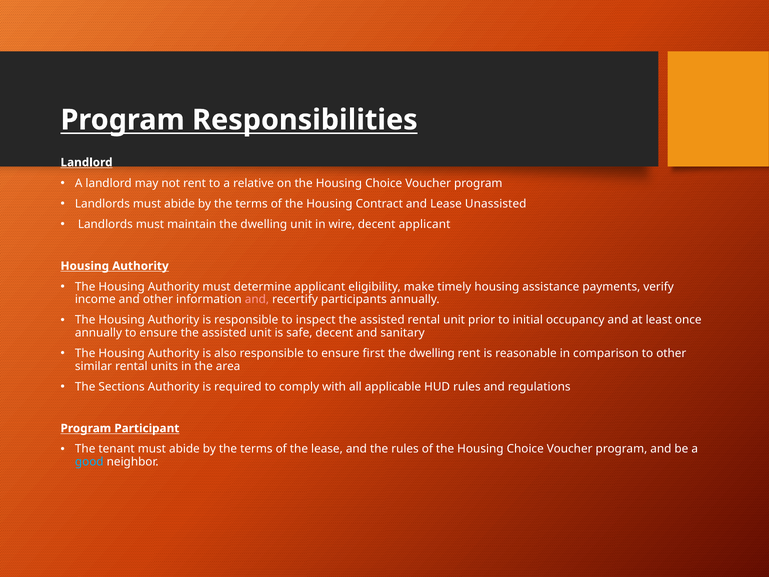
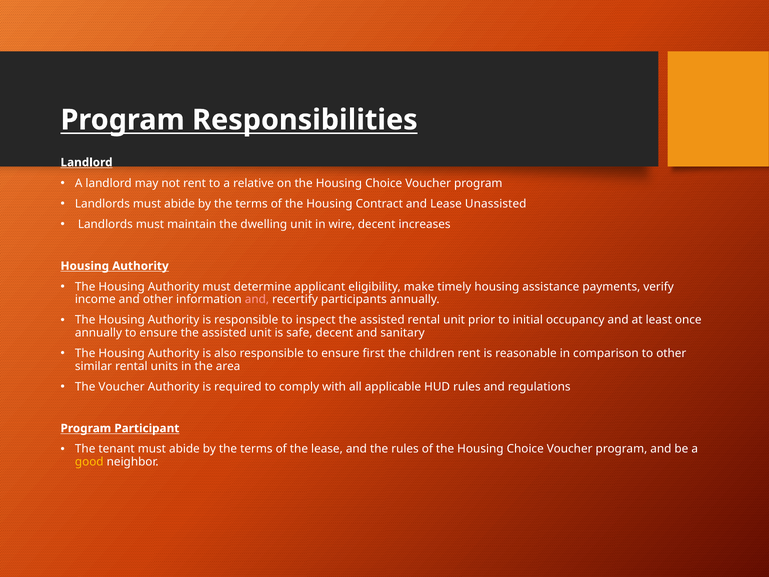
decent applicant: applicant -> increases
dwelling at (432, 353): dwelling -> children
The Sections: Sections -> Voucher
good colour: light blue -> yellow
